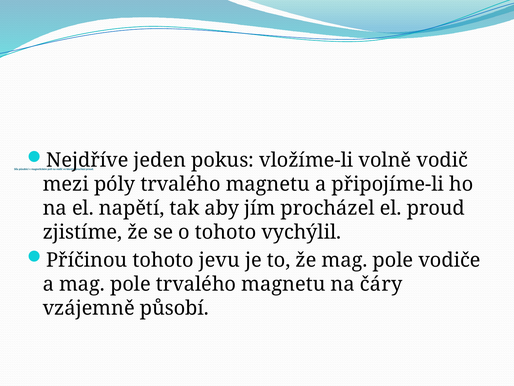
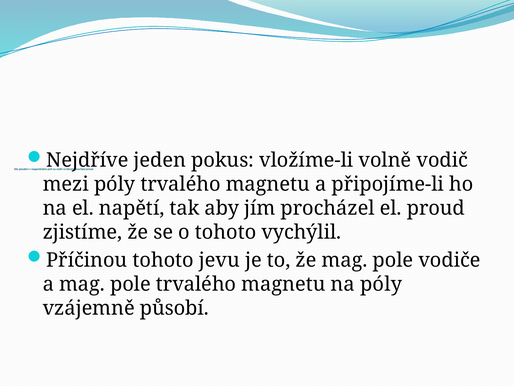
na čáry: čáry -> póly
